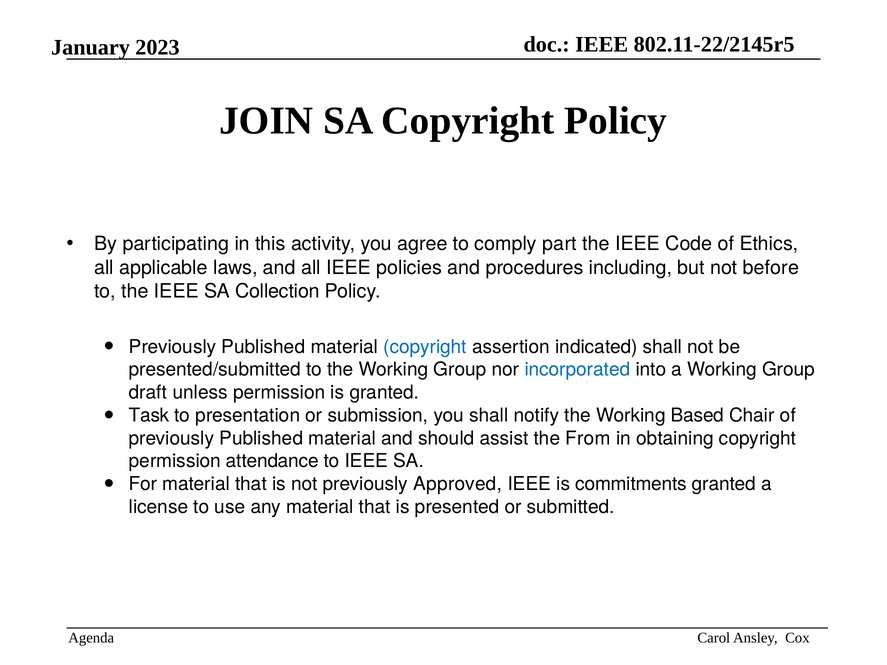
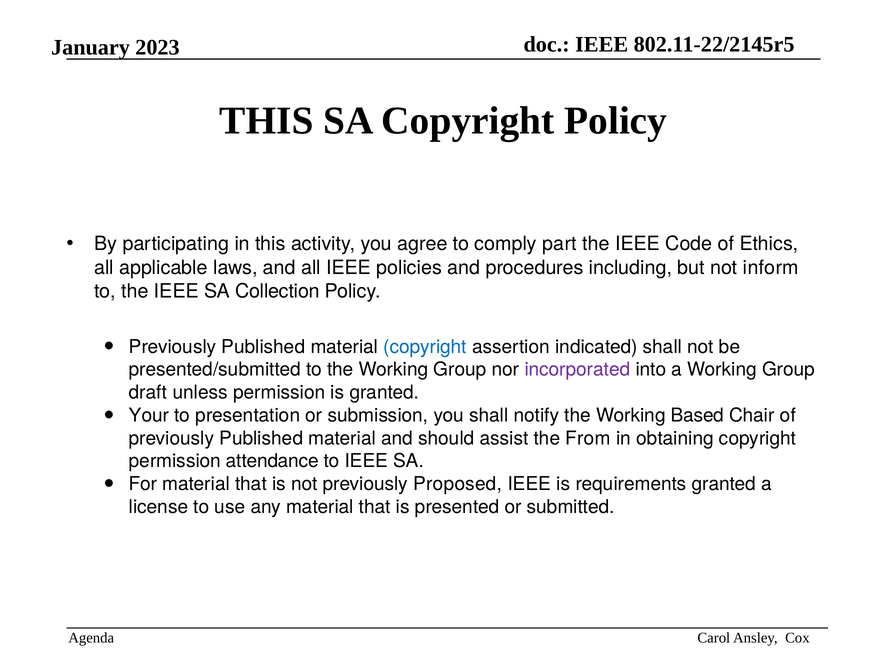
JOIN at (266, 121): JOIN -> THIS
before: before -> inform
incorporated colour: blue -> purple
Task: Task -> Your
Approved: Approved -> Proposed
commitments: commitments -> requirements
